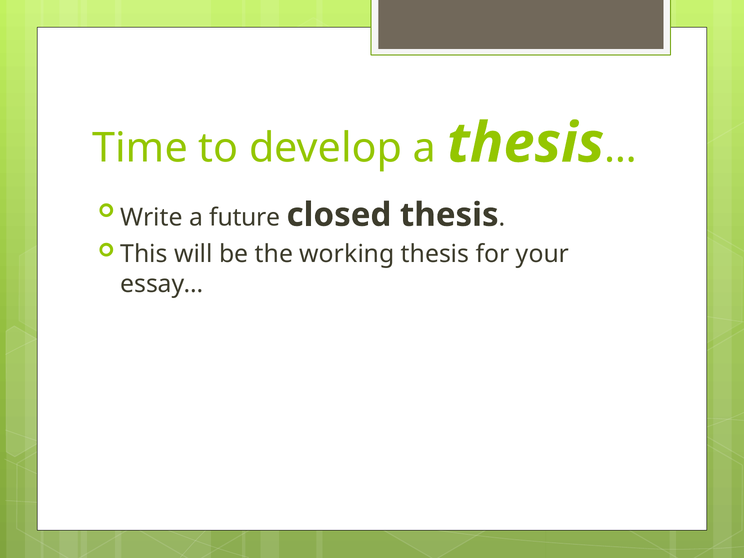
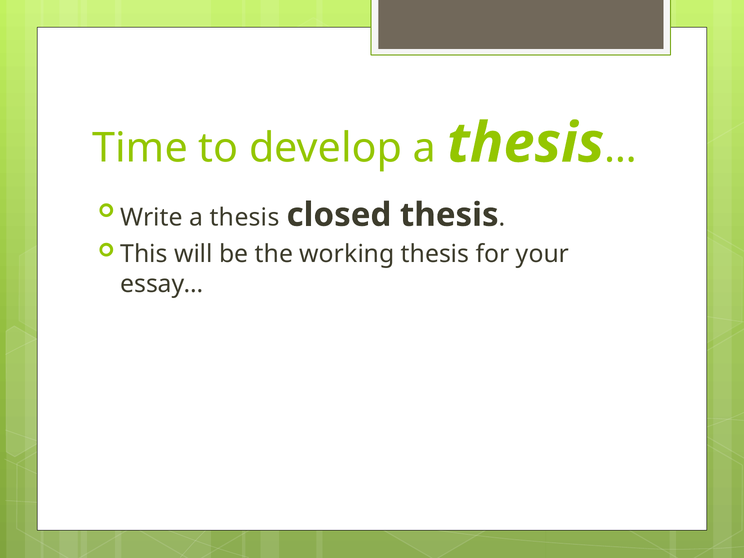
Write a future: future -> thesis
